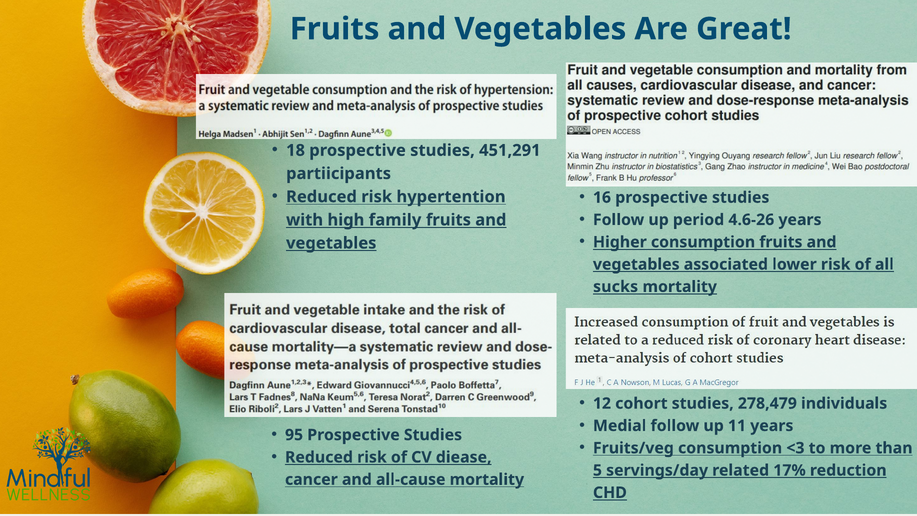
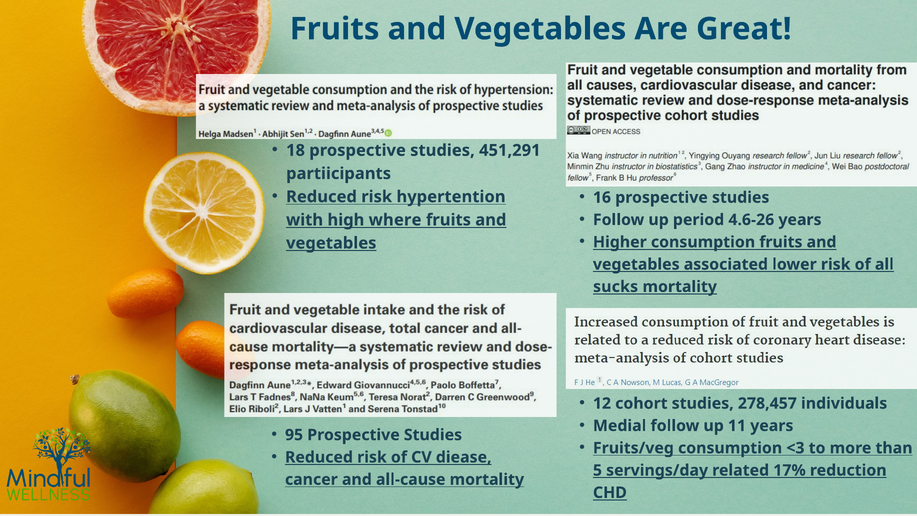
family: family -> where
278,479: 278,479 -> 278,457
